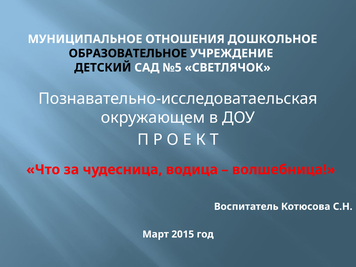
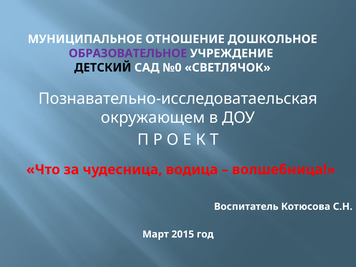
ОТНОШЕНИЯ: ОТНОШЕНИЯ -> ОТНОШЕНИЕ
ОБРАЗОВАТЕЛЬНОЕ colour: black -> purple
№5: №5 -> №0
